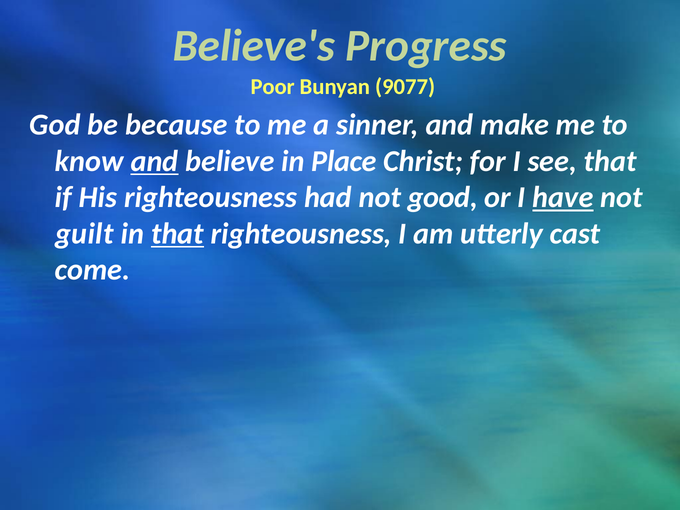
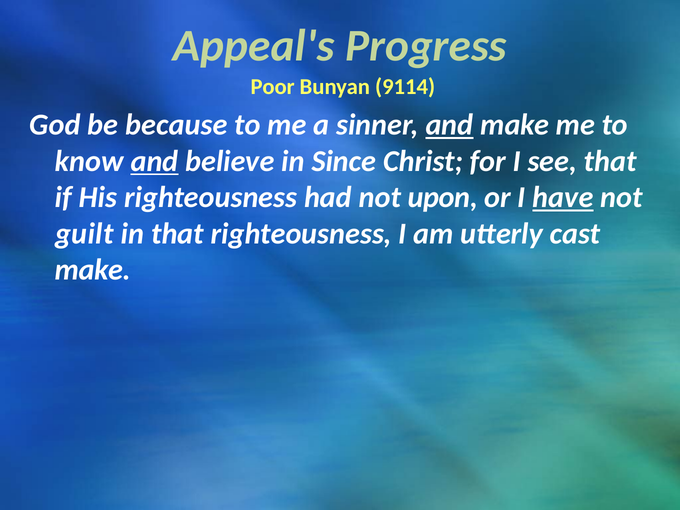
Believe's: Believe's -> Appeal's
9077: 9077 -> 9114
and at (449, 125) underline: none -> present
Place: Place -> Since
good: good -> upon
that at (177, 234) underline: present -> none
come at (93, 270): come -> make
